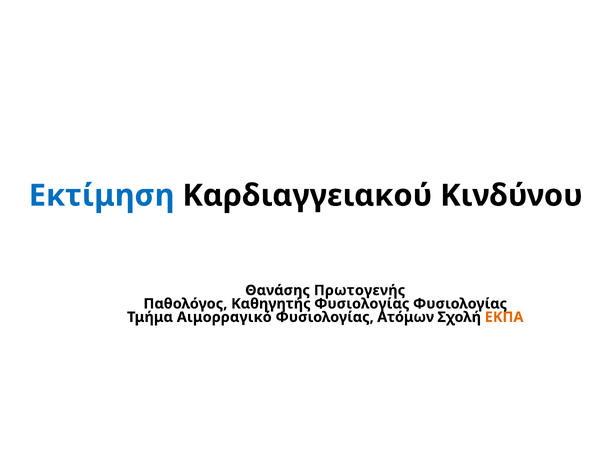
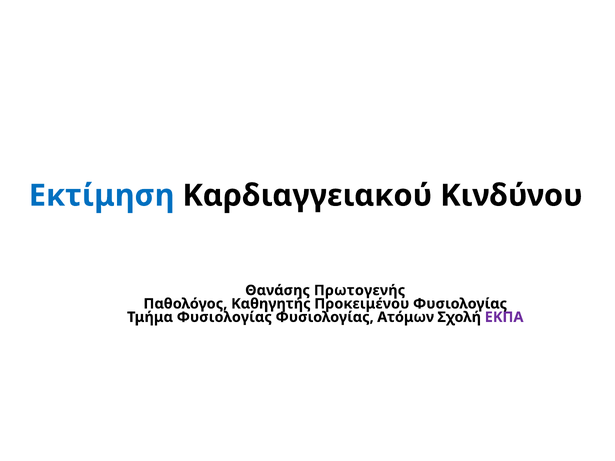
Καθηγητής Φυσιολογίας: Φυσιολογίας -> Προκειμένου
Τμήμα Αιμορραγικό: Αιμορραγικό -> Φυσιολογίας
ΕΚΠΑ colour: orange -> purple
